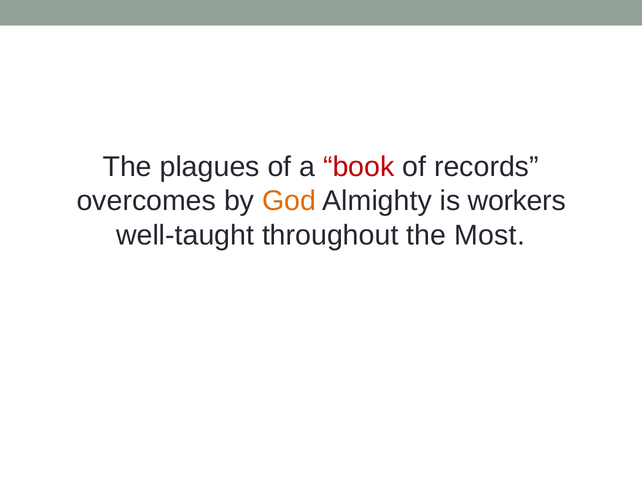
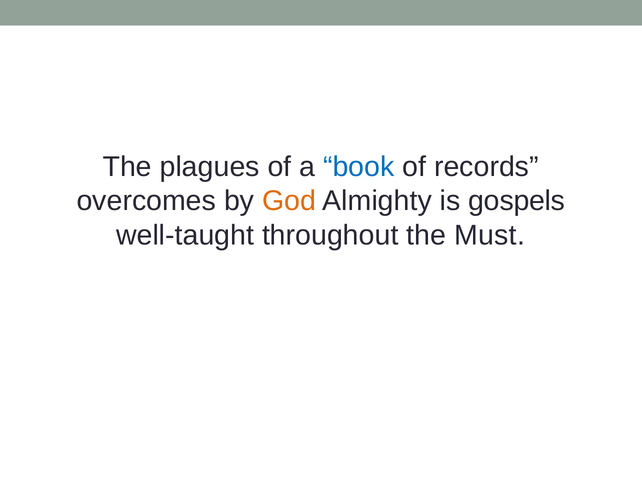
book colour: red -> blue
workers: workers -> gospels
Most: Most -> Must
